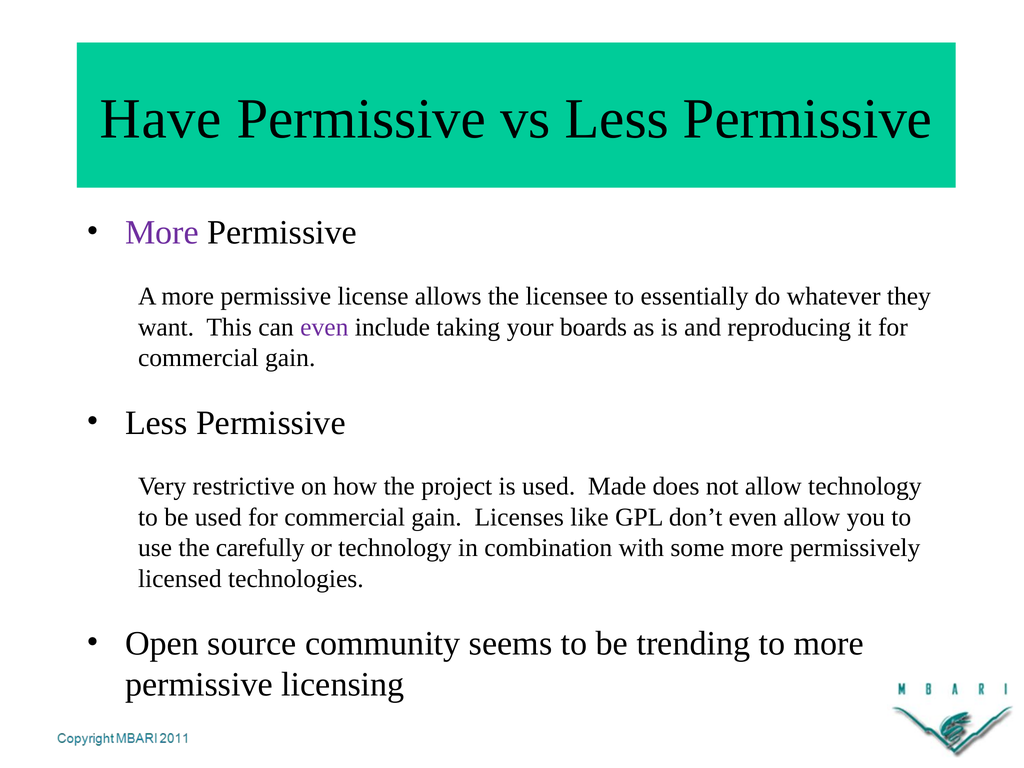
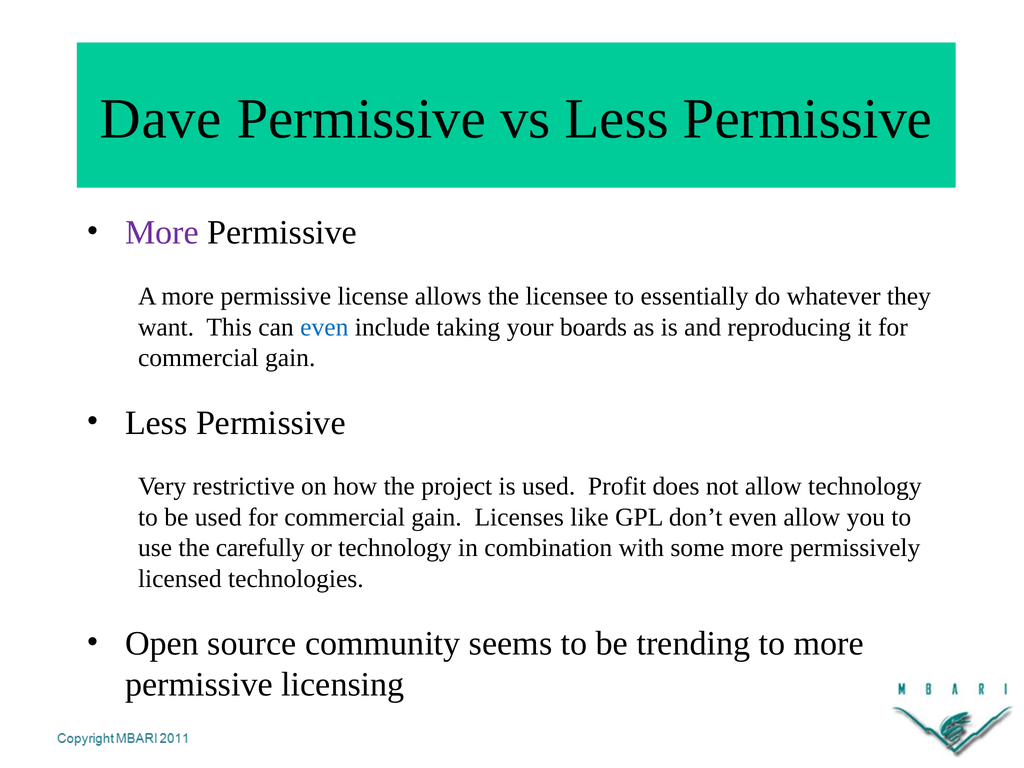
Have: Have -> Dave
even at (324, 327) colour: purple -> blue
Made: Made -> Profit
